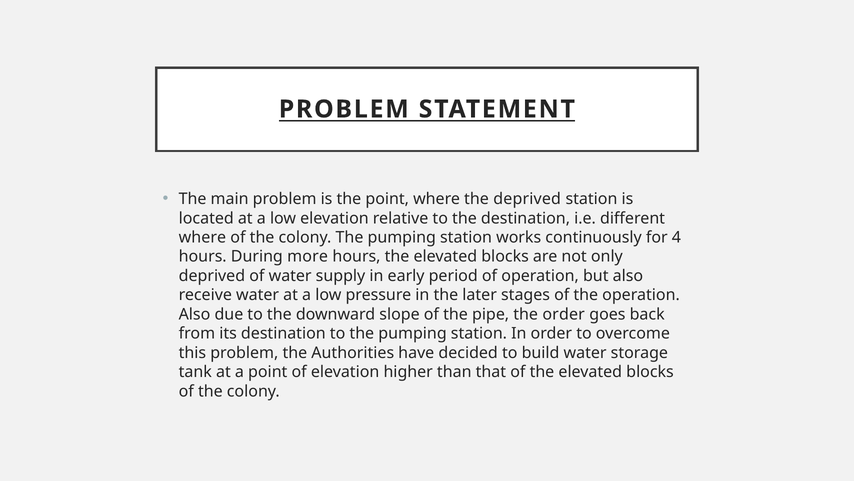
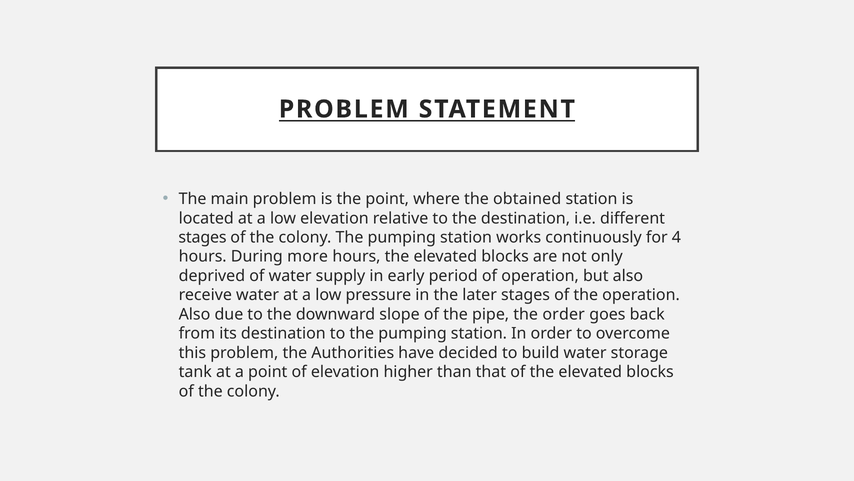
the deprived: deprived -> obtained
where at (202, 237): where -> stages
